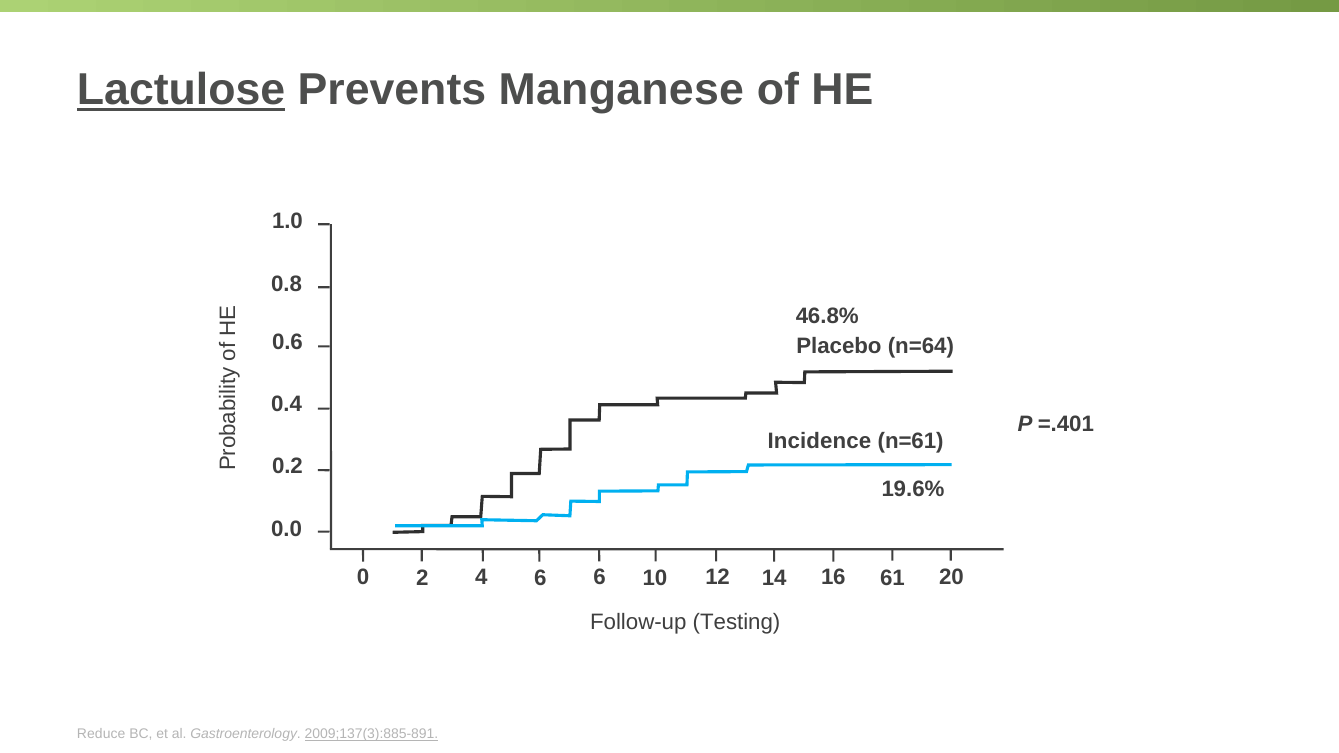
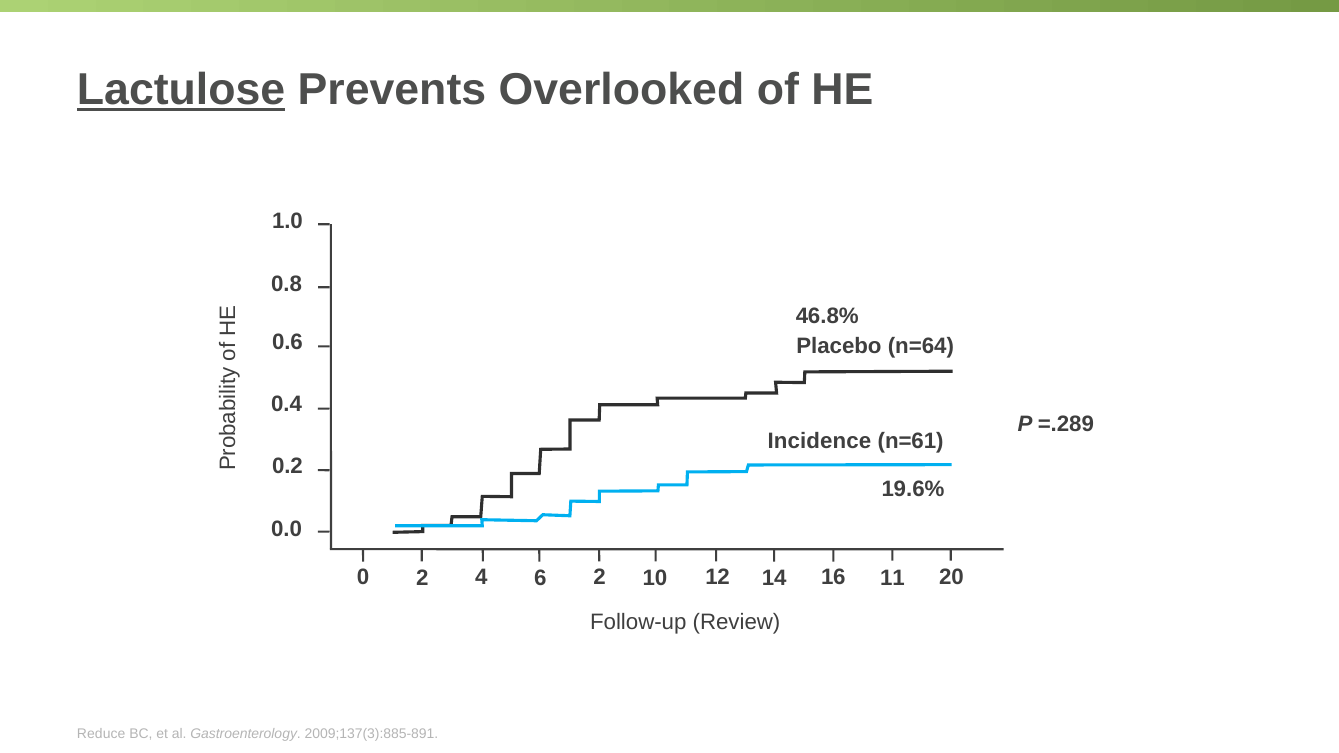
Manganese: Manganese -> Overlooked
=.401: =.401 -> =.289
6 6: 6 -> 2
61: 61 -> 11
Testing: Testing -> Review
2009;137(3):885-891 underline: present -> none
